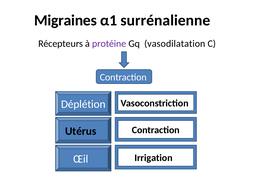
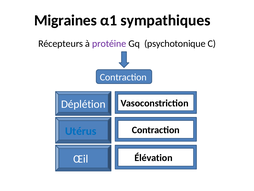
surrénalienne: surrénalienne -> sympathiques
vasodilatation: vasodilatation -> psychotonique
Utérus colour: black -> blue
Irrigation: Irrigation -> Élévation
